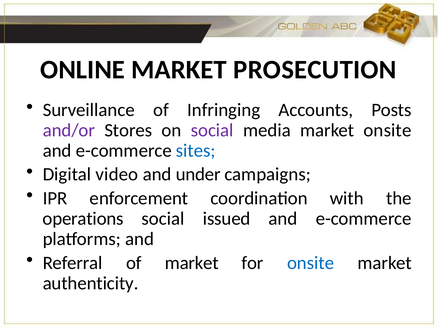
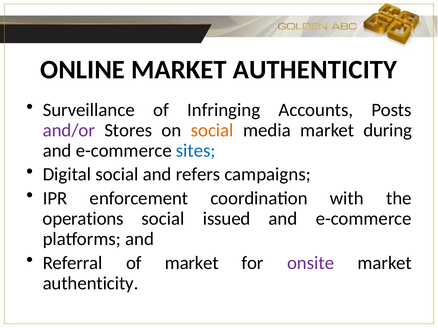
ONLINE MARKET PROSECUTION: PROSECUTION -> AUTHENTICITY
social at (212, 130) colour: purple -> orange
market onsite: onsite -> during
Digital video: video -> social
under: under -> refers
onsite at (311, 263) colour: blue -> purple
